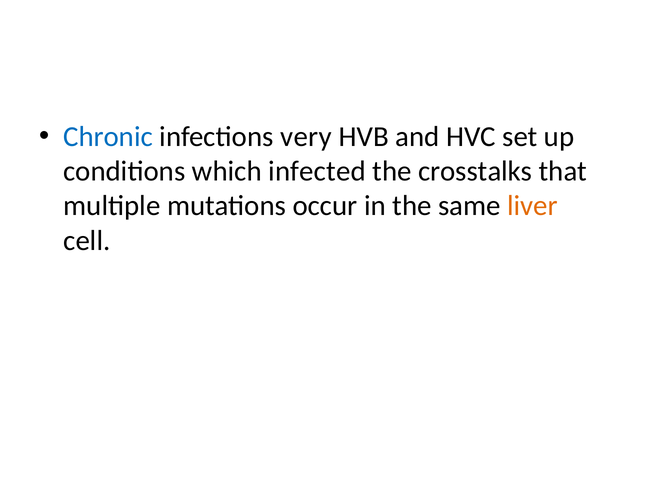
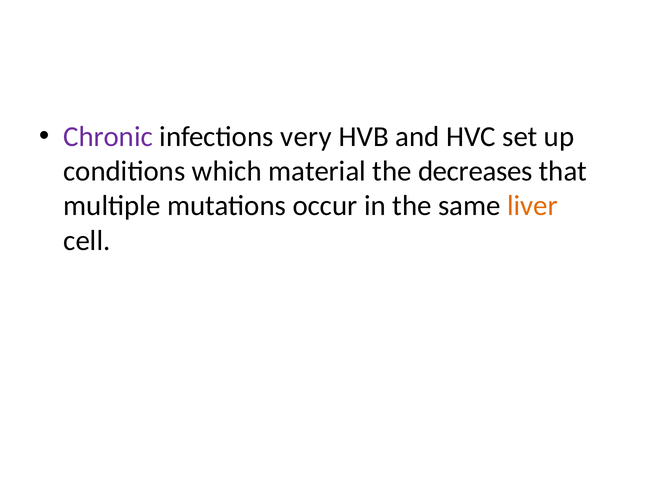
Chronic colour: blue -> purple
infected: infected -> material
crosstalks: crosstalks -> decreases
